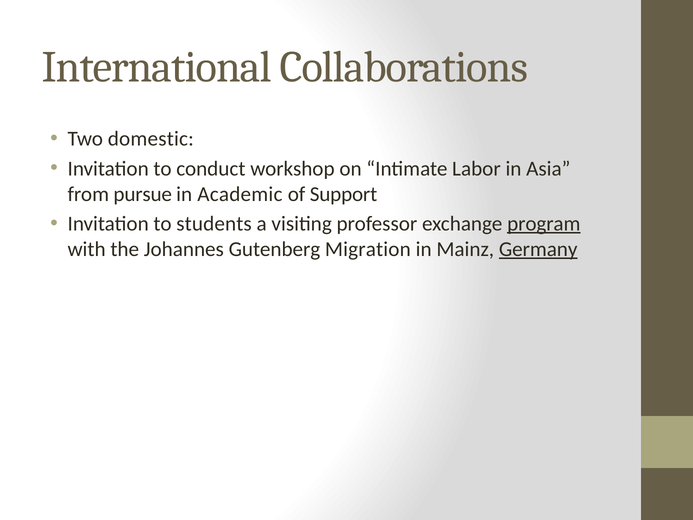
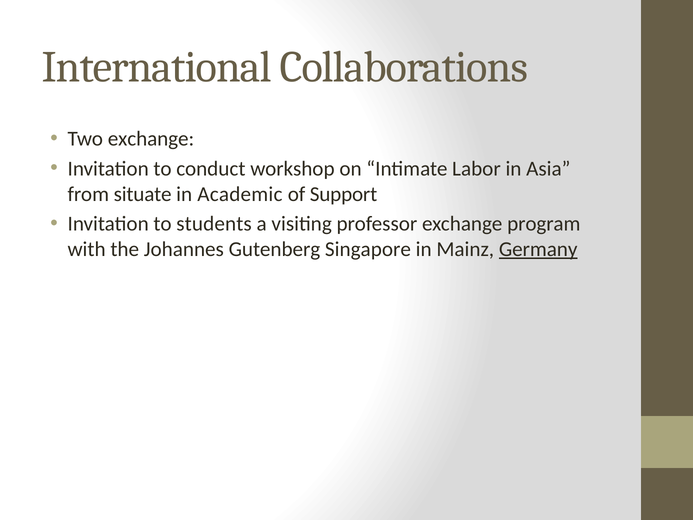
Two domestic: domestic -> exchange
pursue: pursue -> situate
program underline: present -> none
Migration: Migration -> Singapore
